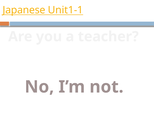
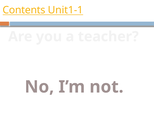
Japanese: Japanese -> Contents
